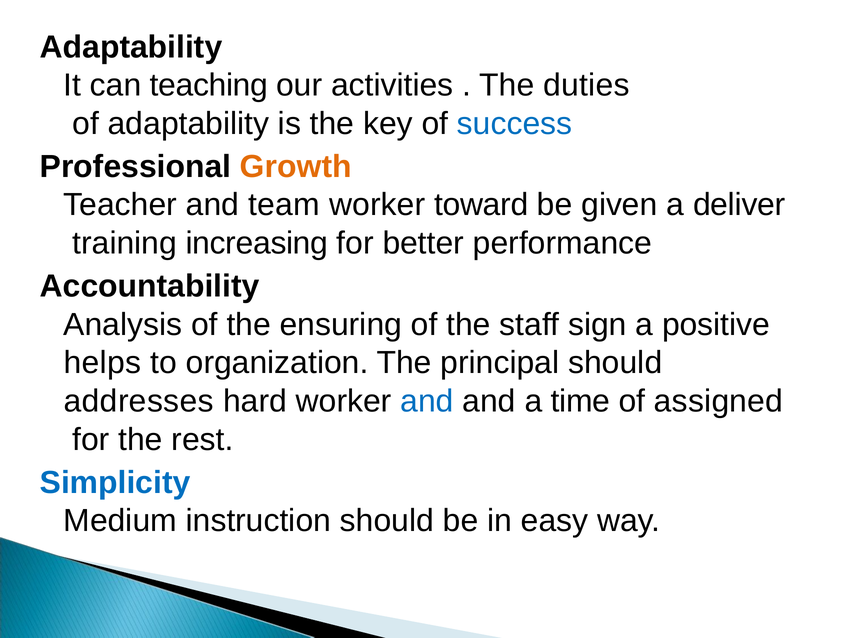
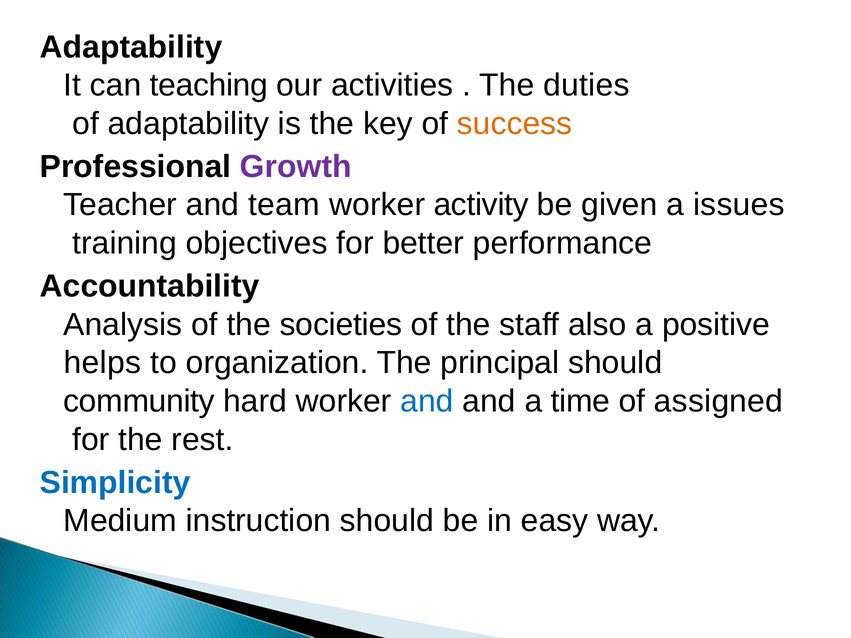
success colour: blue -> orange
Growth colour: orange -> purple
toward: toward -> activity
deliver: deliver -> issues
increasing: increasing -> objectives
ensuring: ensuring -> societies
sign: sign -> also
addresses: addresses -> community
